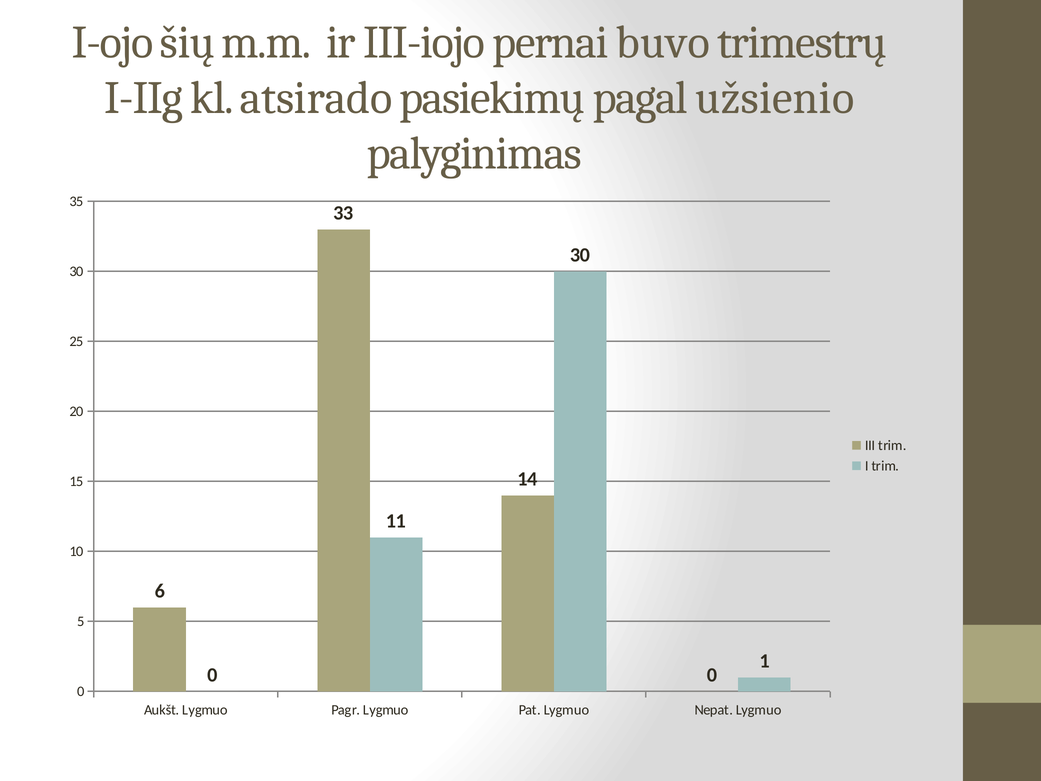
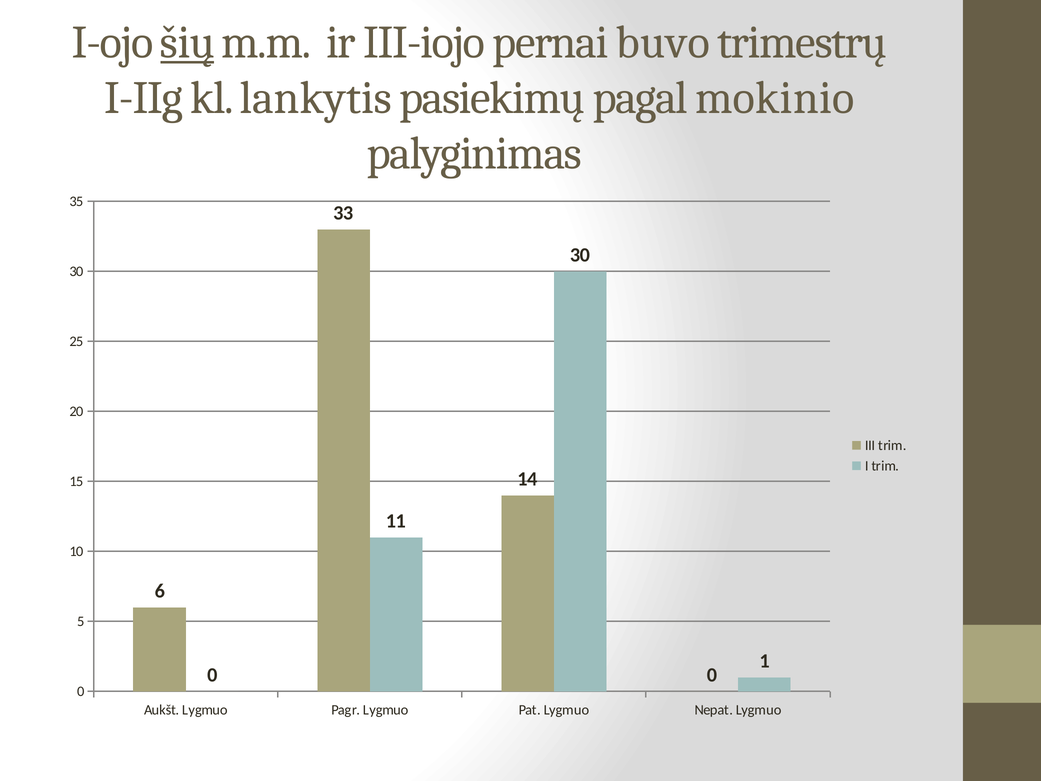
šių underline: none -> present
atsirado: atsirado -> lankytis
užsienio: užsienio -> mokinio
